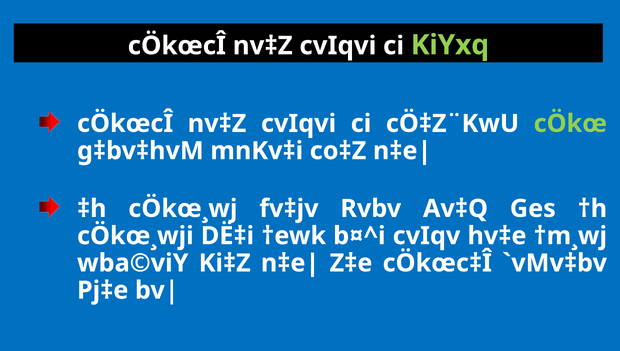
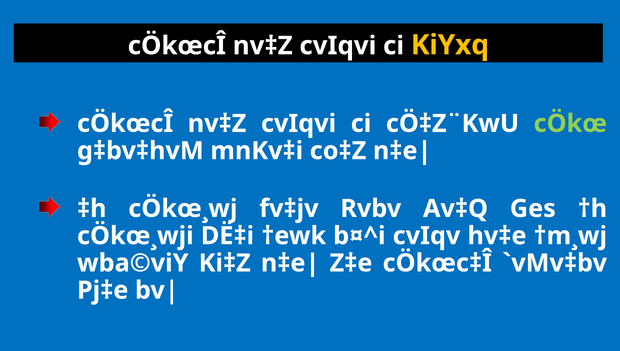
KiYxq colour: light green -> yellow
